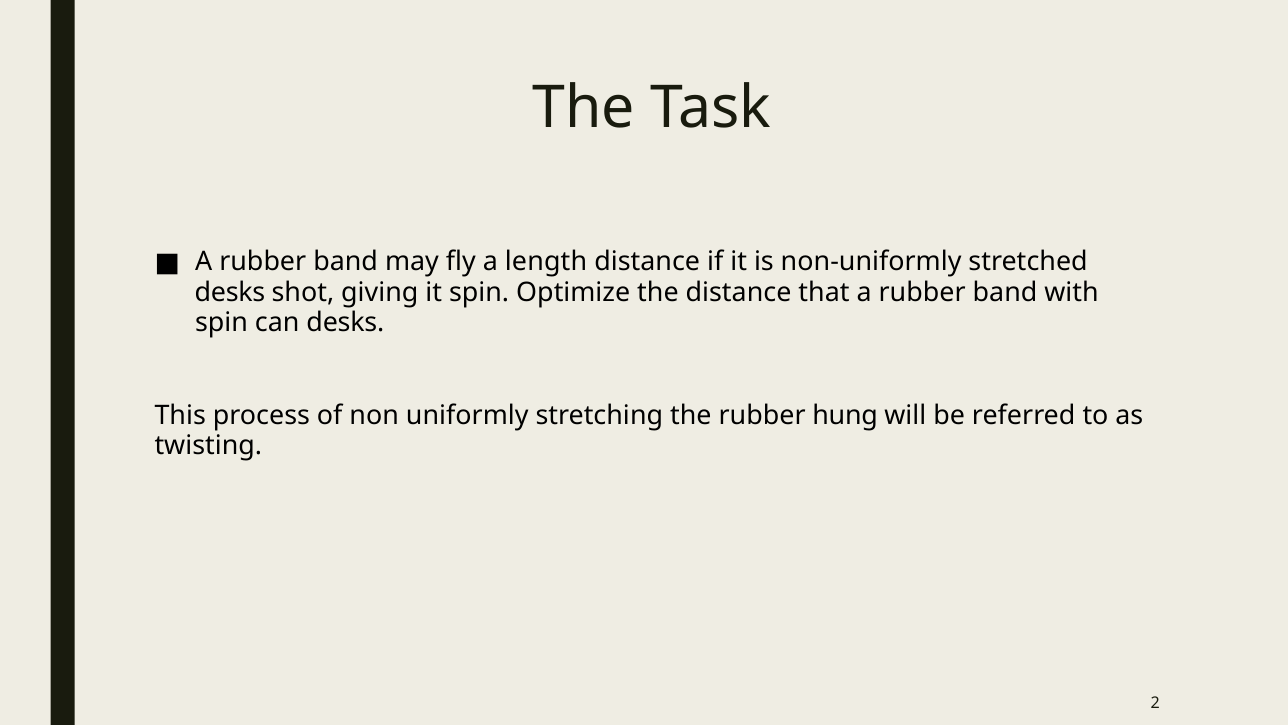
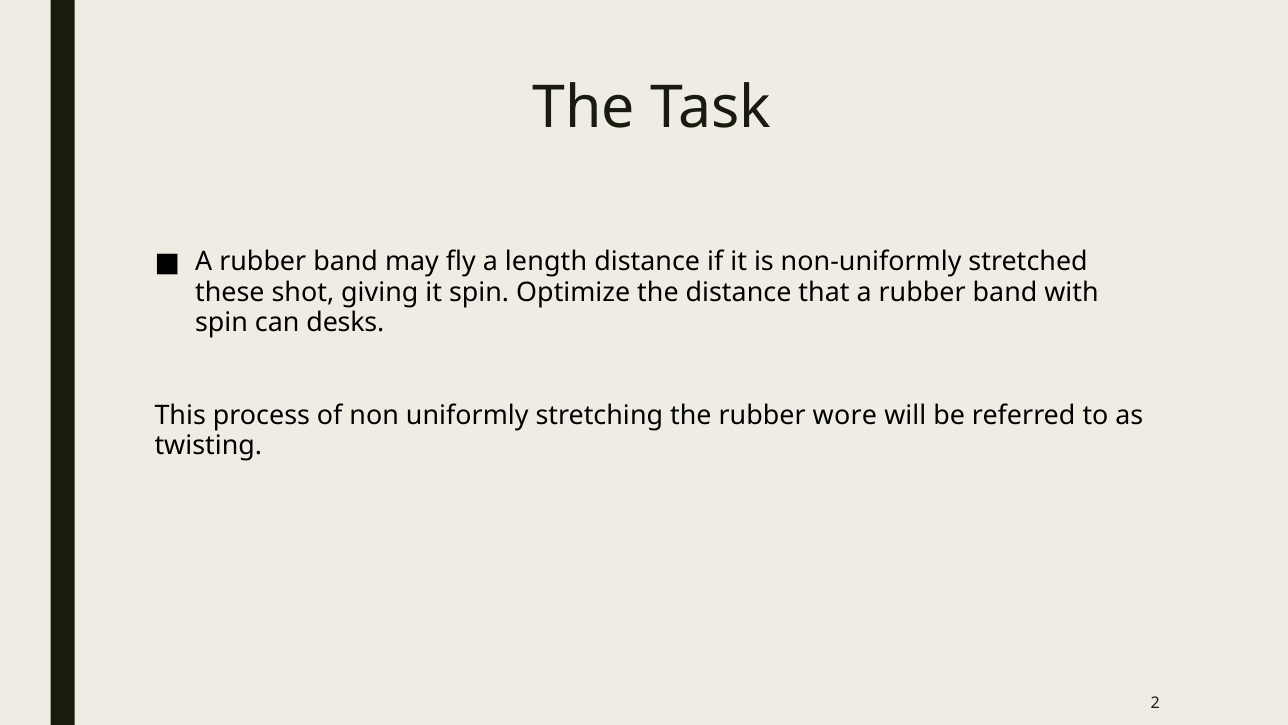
desks at (230, 292): desks -> these
hung: hung -> wore
